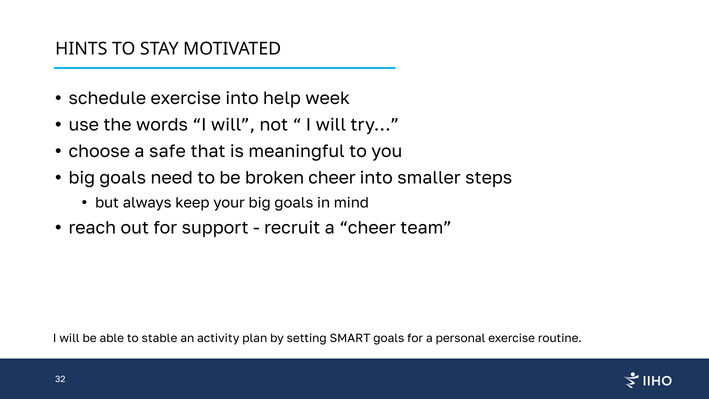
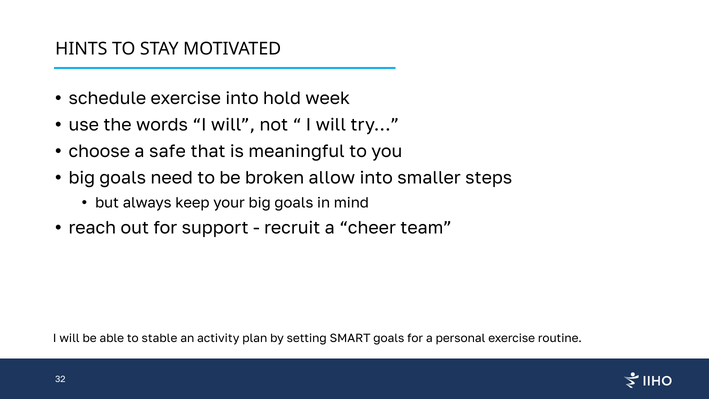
help: help -> hold
broken cheer: cheer -> allow
